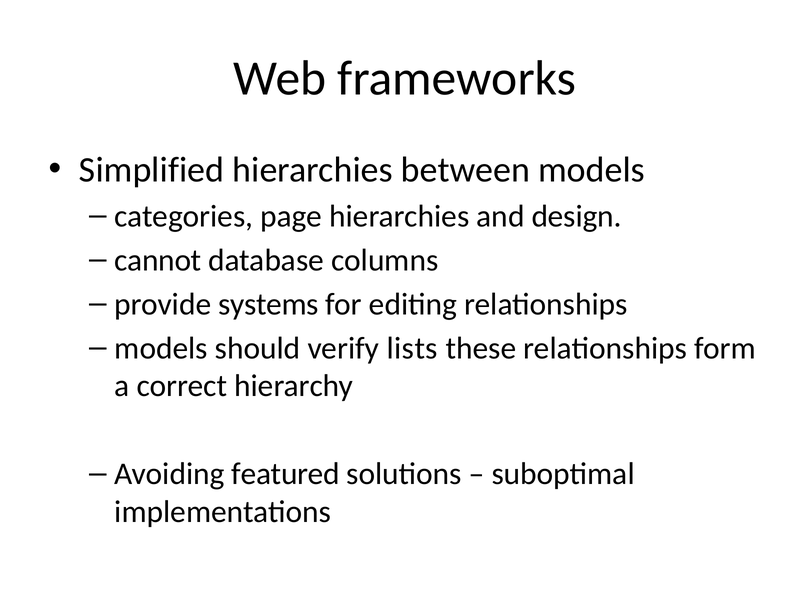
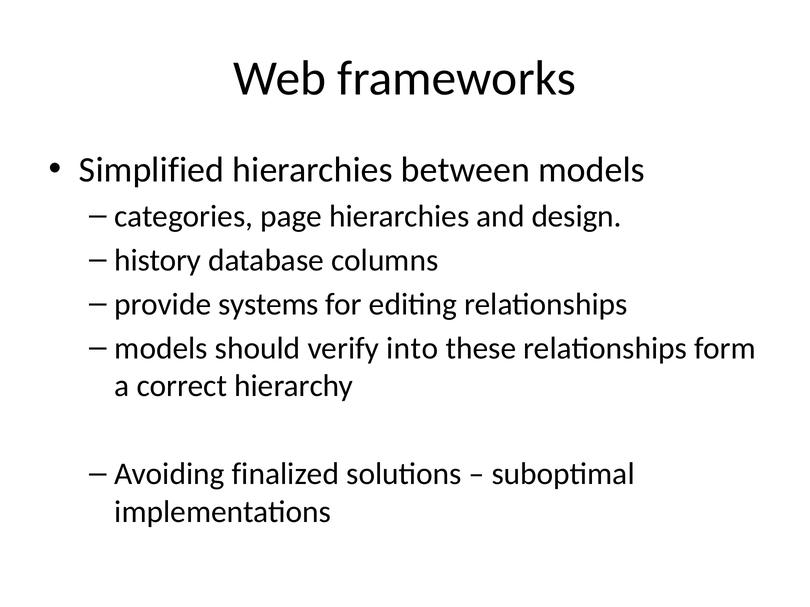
cannot: cannot -> history
lists: lists -> into
featured: featured -> finalized
